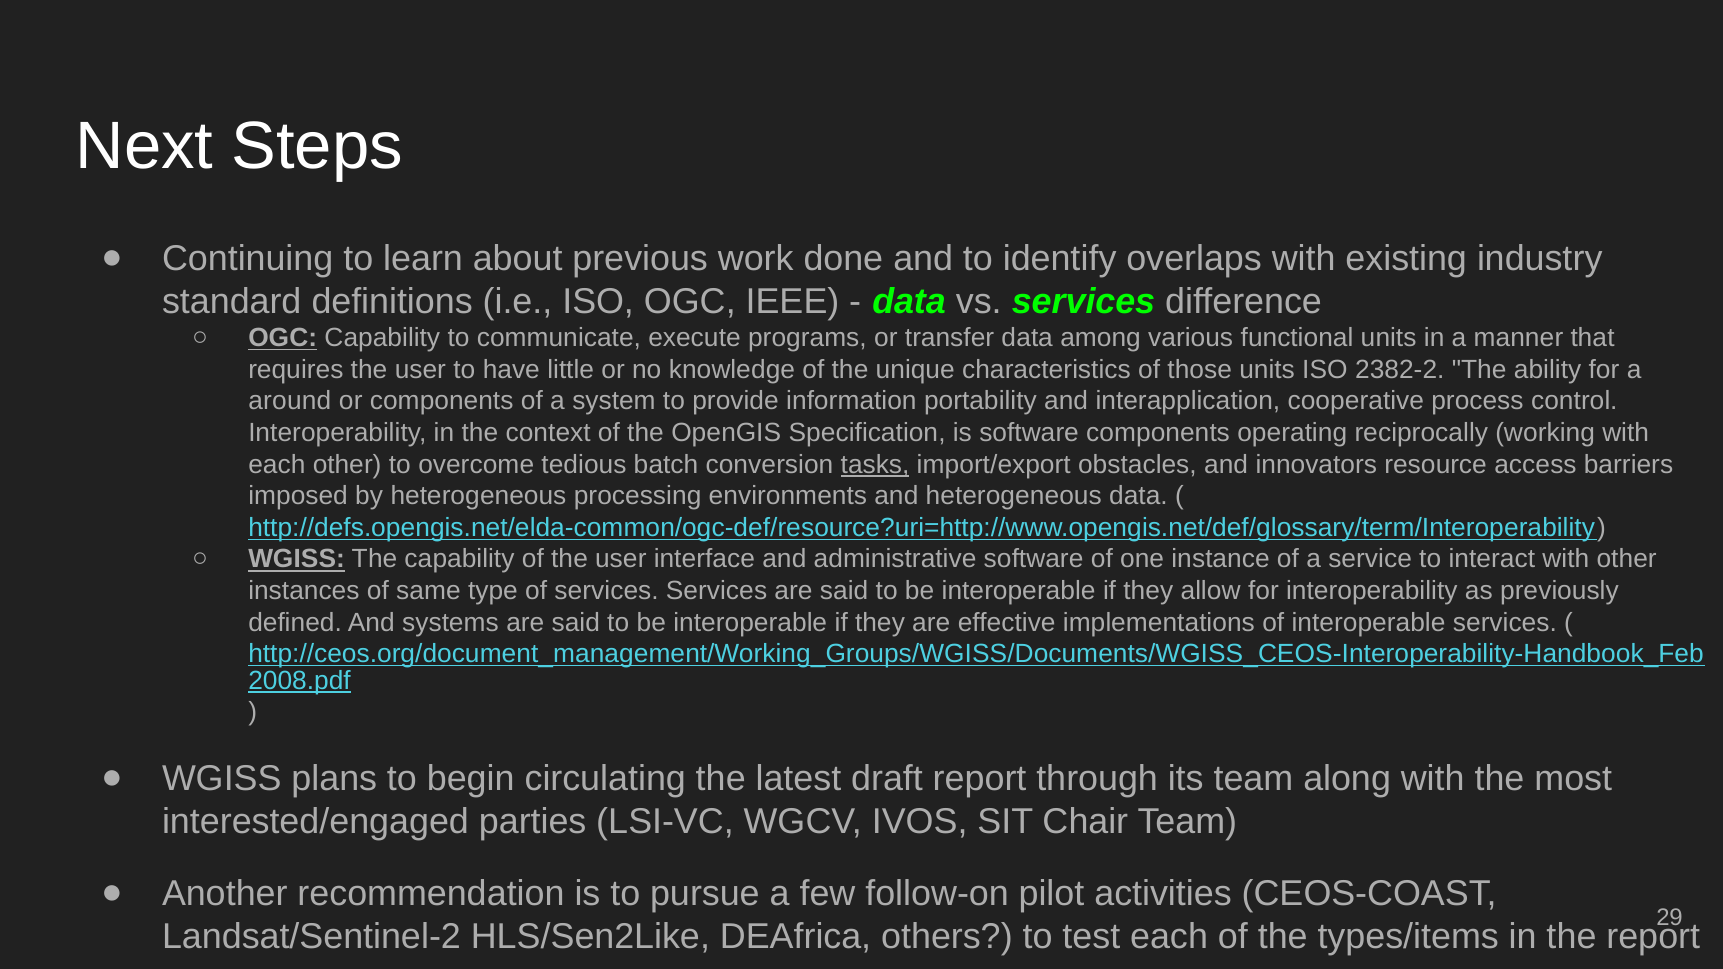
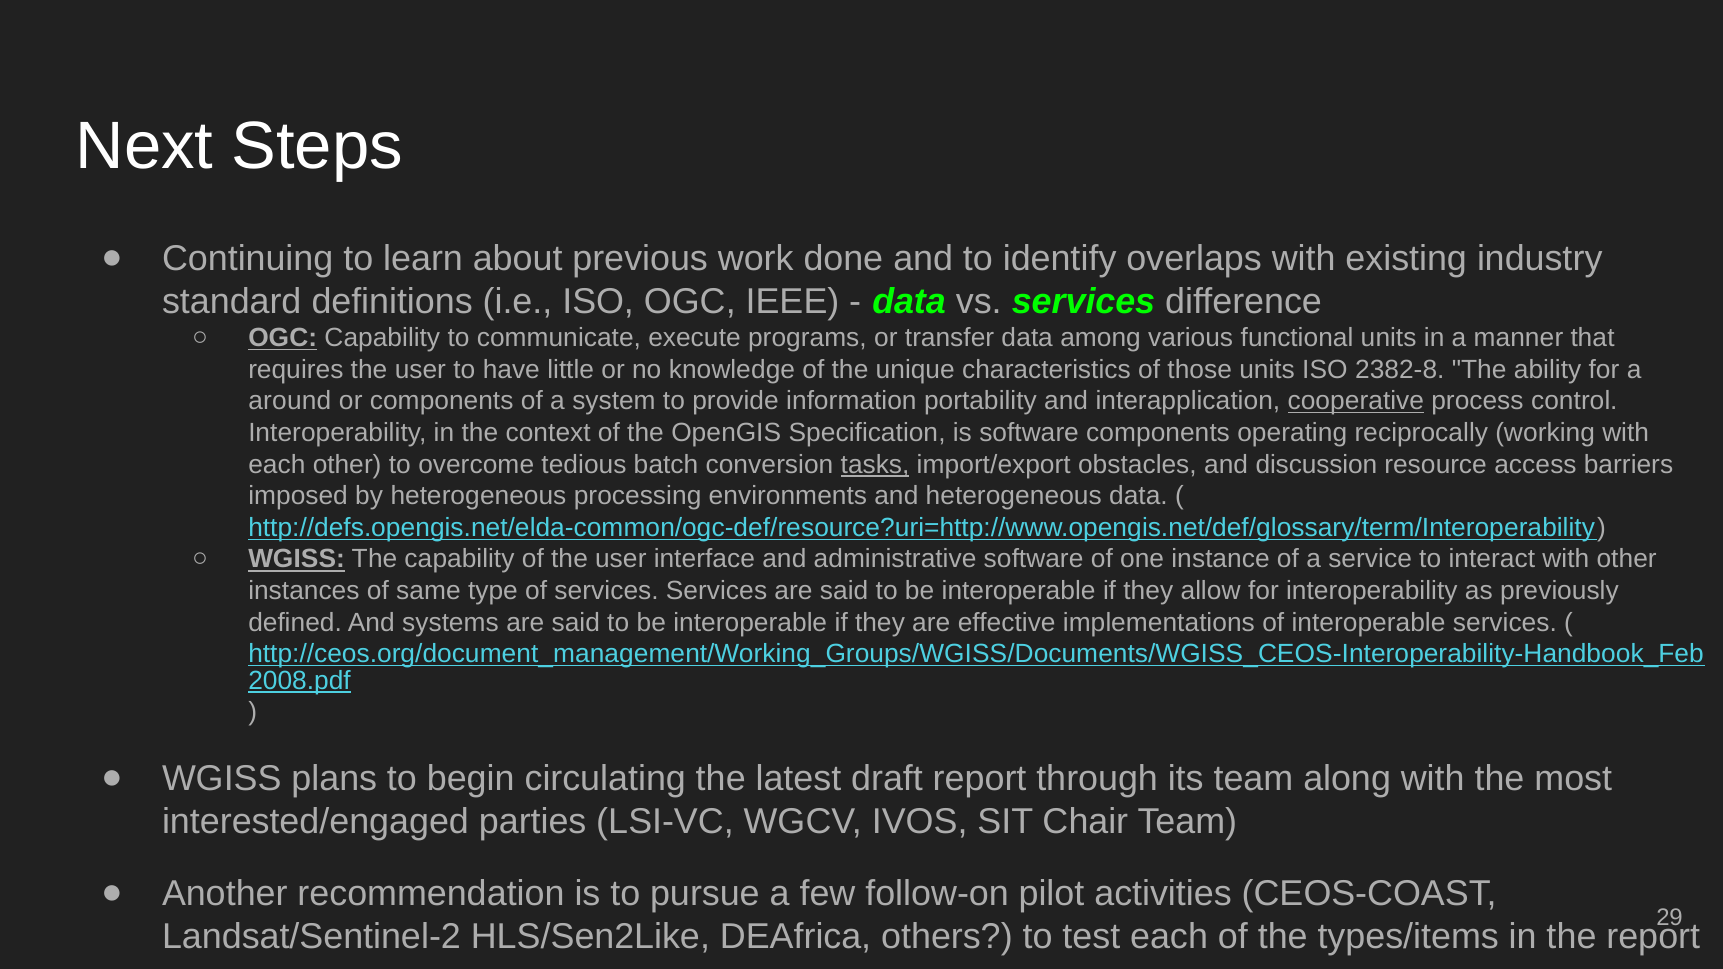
2382-2: 2382-2 -> 2382-8
cooperative underline: none -> present
innovators: innovators -> discussion
